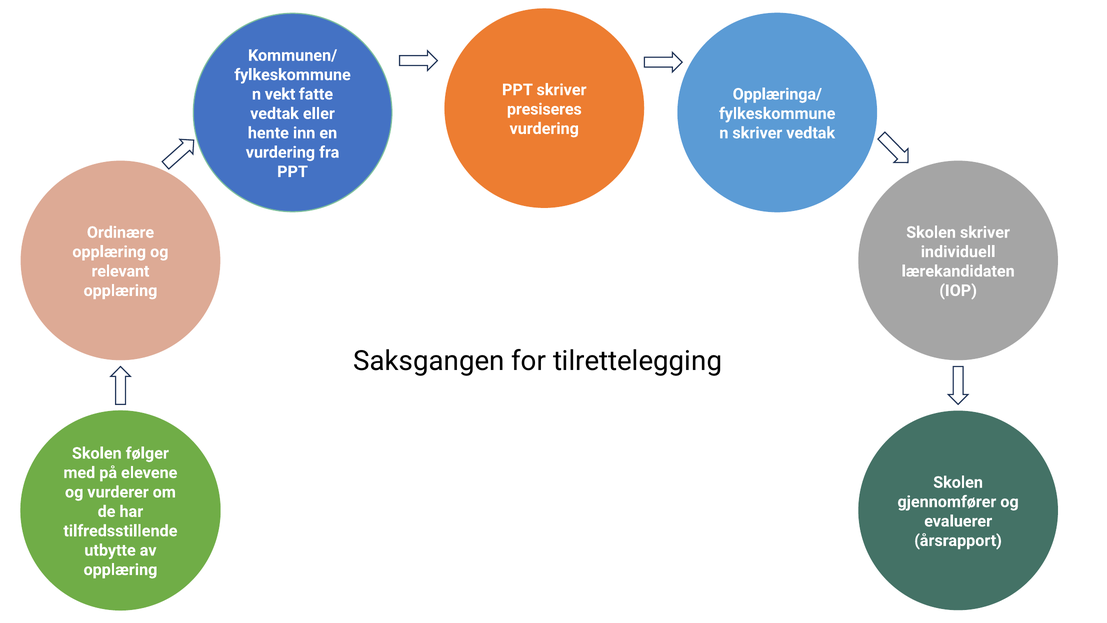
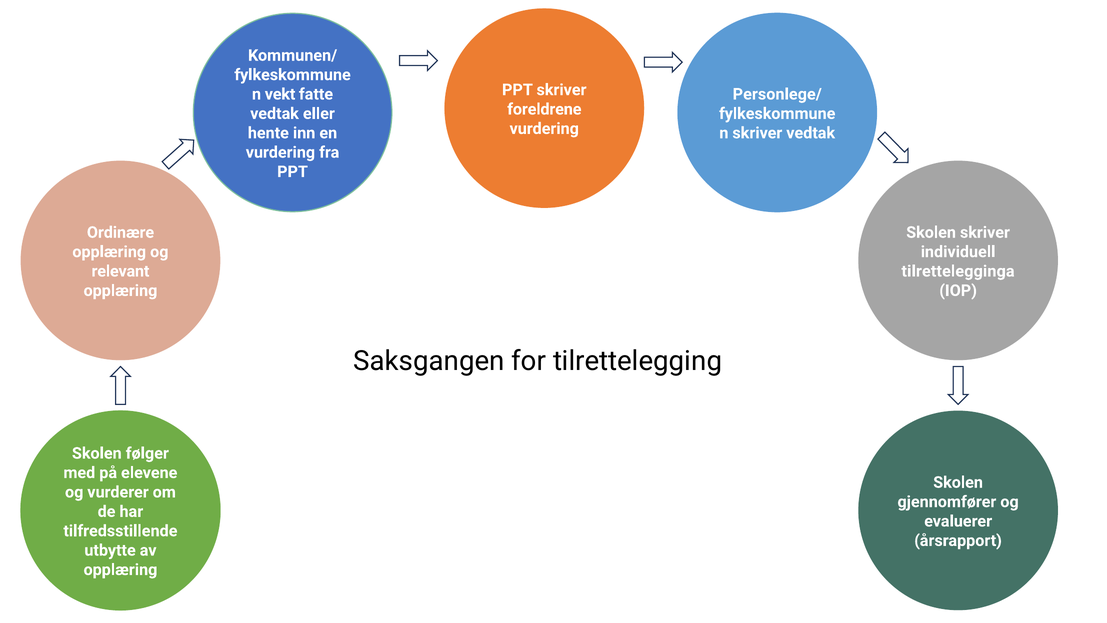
Opplæringa/: Opplæringa/ -> Personlege/
presiseres: presiseres -> foreldrene
lærekandidaten: lærekandidaten -> tilrettelegginga
